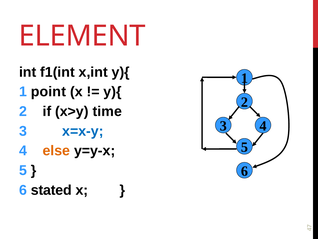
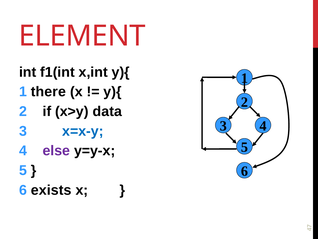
point: point -> there
time: time -> data
else colour: orange -> purple
stated: stated -> exists
